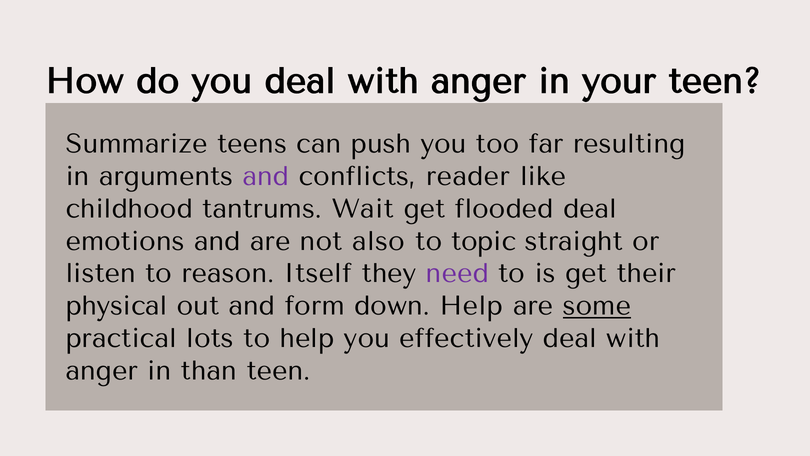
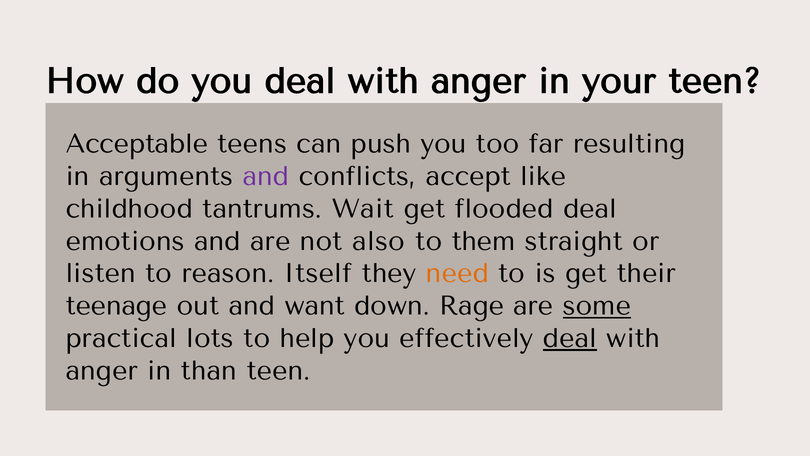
Summarize: Summarize -> Acceptable
reader: reader -> accept
topic: topic -> them
need colour: purple -> orange
physical: physical -> teenage
form: form -> want
down Help: Help -> Rage
deal at (570, 338) underline: none -> present
